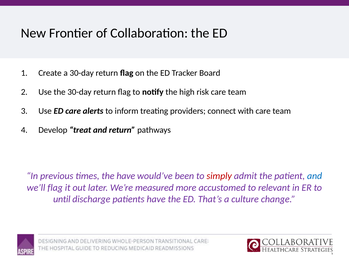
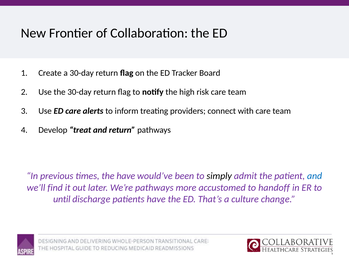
simply colour: red -> black
we’ll flag: flag -> find
We’re measured: measured -> pathways
relevant: relevant -> handoff
